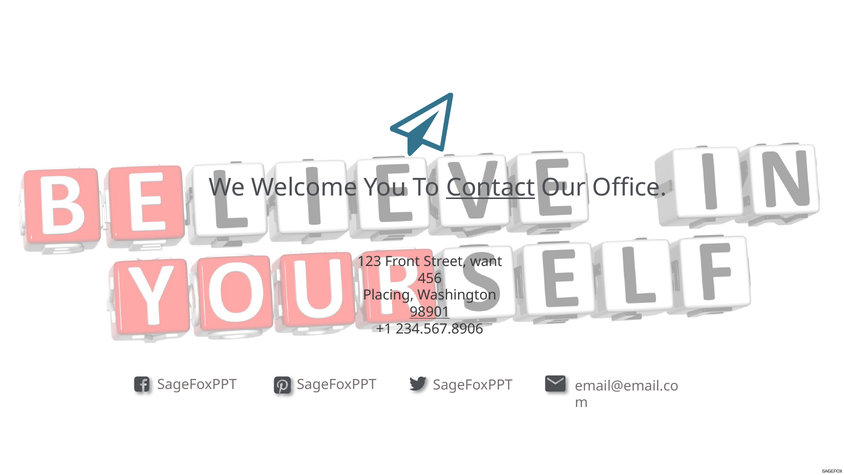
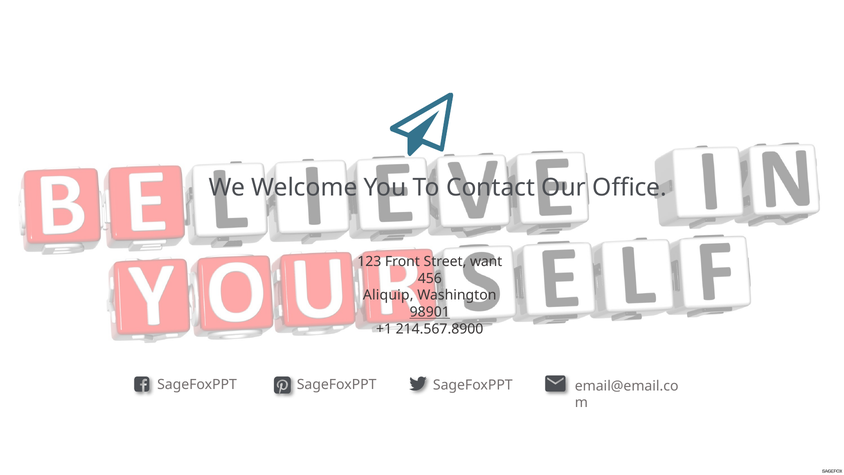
Contact underline: present -> none
Placing: Placing -> Aliquip
234.567.8906: 234.567.8906 -> 214.567.8900
